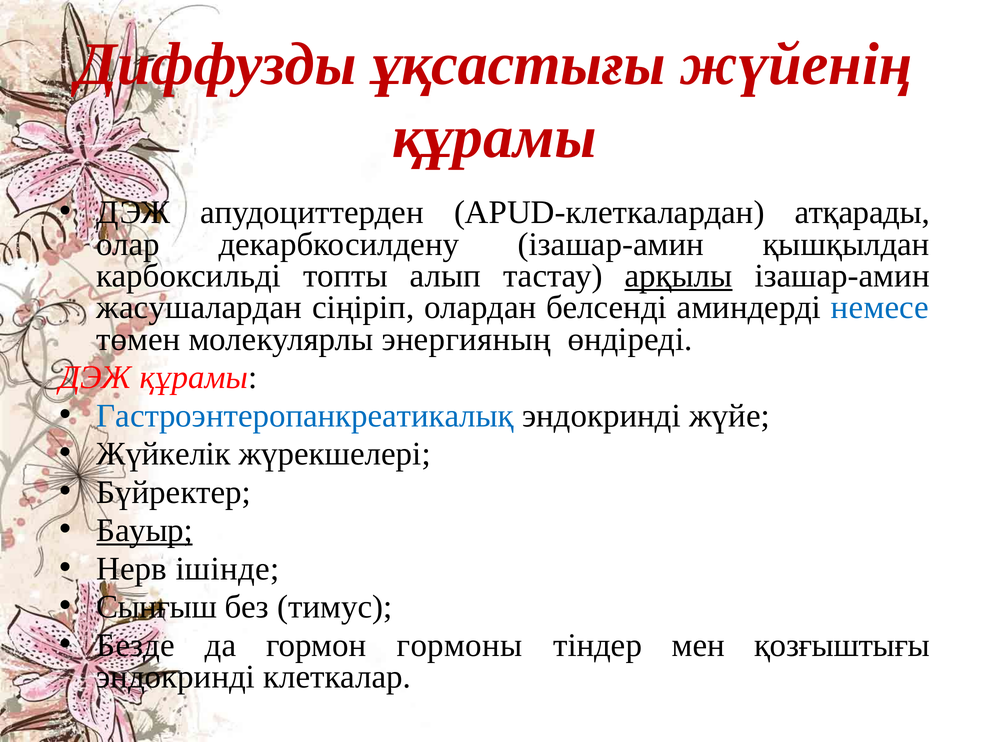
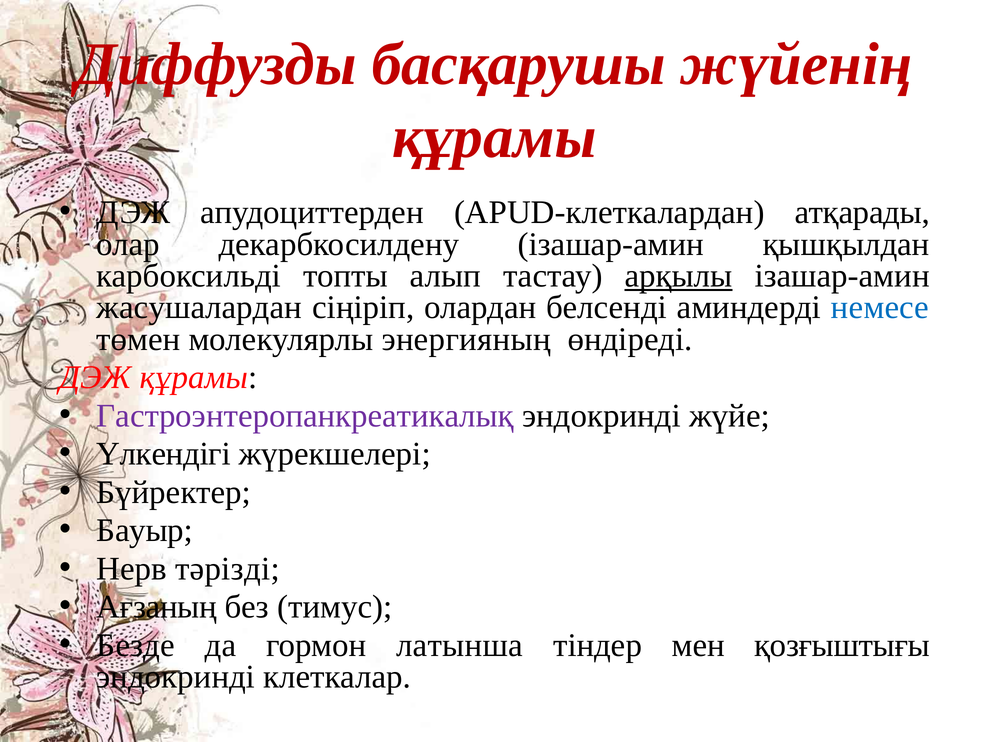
ұқсастығы: ұқсастығы -> басқарушы
Гастроэнтеропанкреатикалық colour: blue -> purple
Жүйкелік: Жүйкелік -> Үлкендігі
Бауыр underline: present -> none
ішінде: ішінде -> тәрізді
Сынғыш: Сынғыш -> Ағзаның
гормоны: гормоны -> латынша
